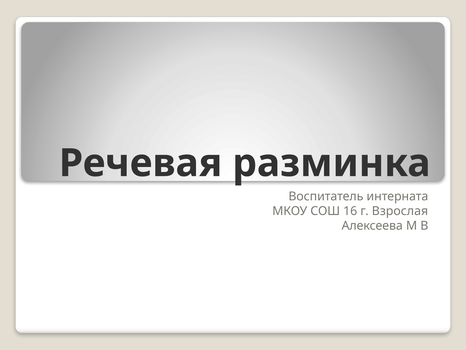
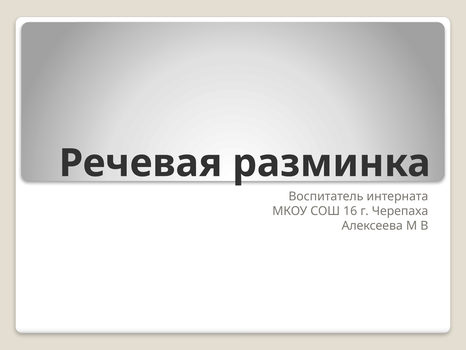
Взрослая: Взрослая -> Черепаха
